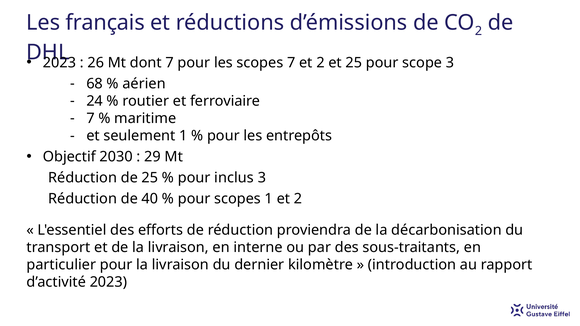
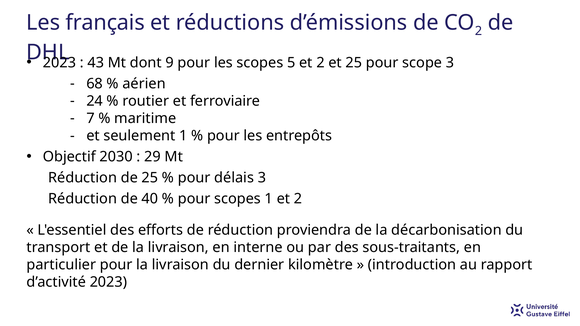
26: 26 -> 43
dont 7: 7 -> 9
scopes 7: 7 -> 5
inclus: inclus -> délais
